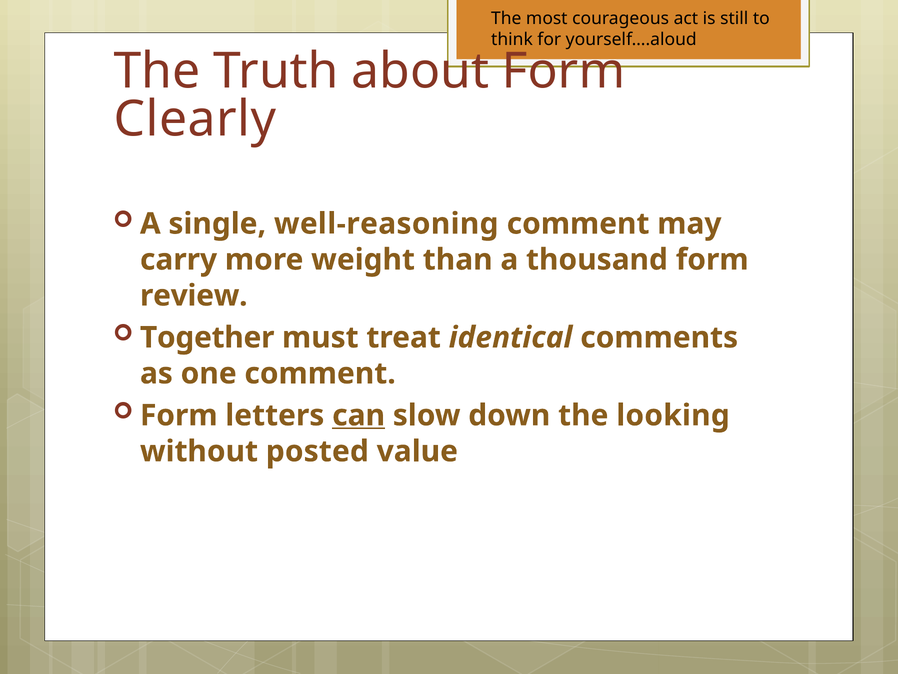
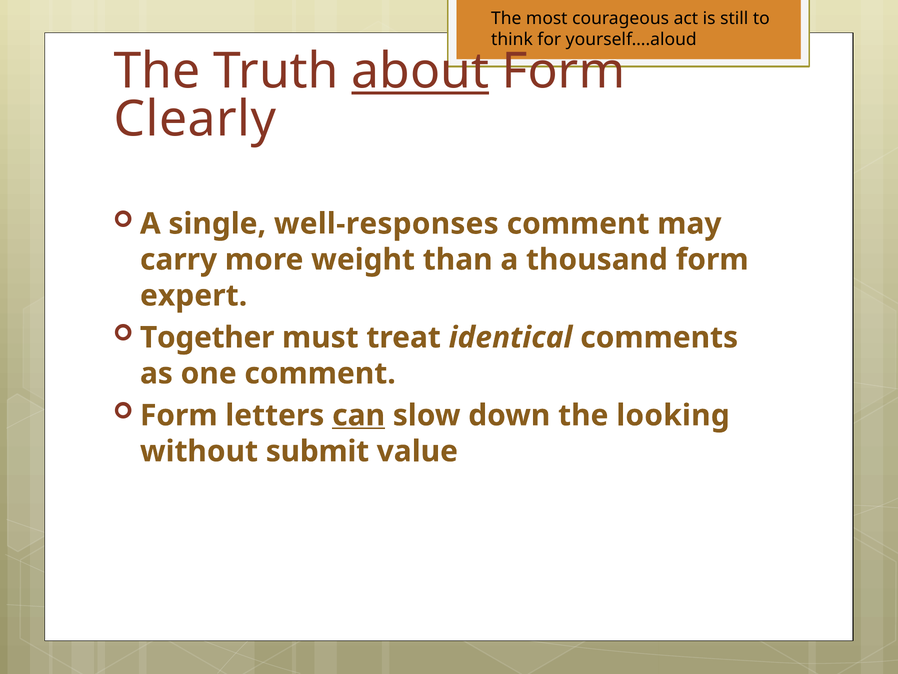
about underline: none -> present
well-reasoning: well-reasoning -> well-responses
review: review -> expert
posted: posted -> submit
